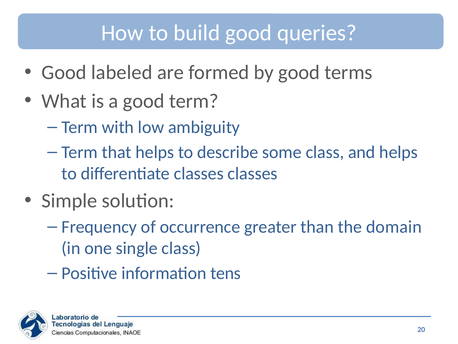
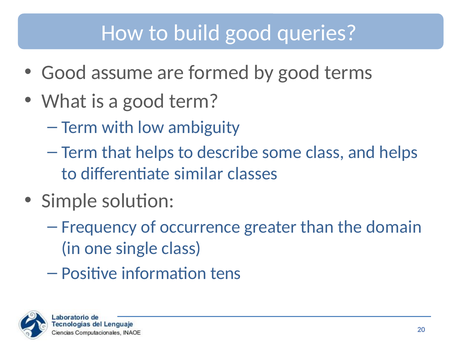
labeled: labeled -> assume
differentiate classes: classes -> similar
